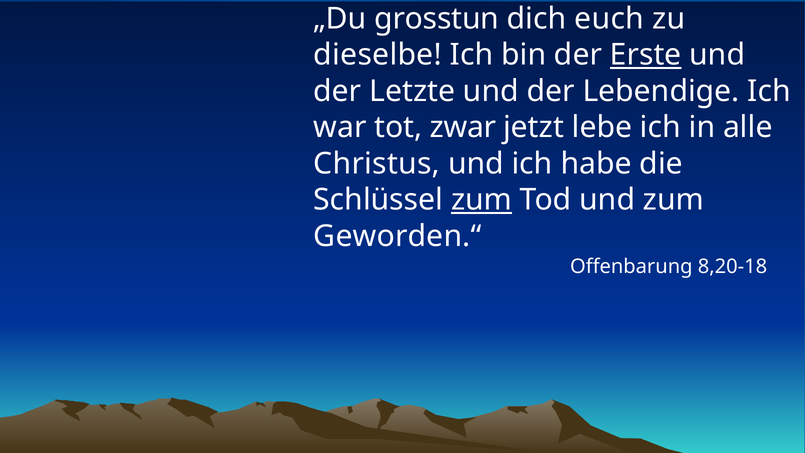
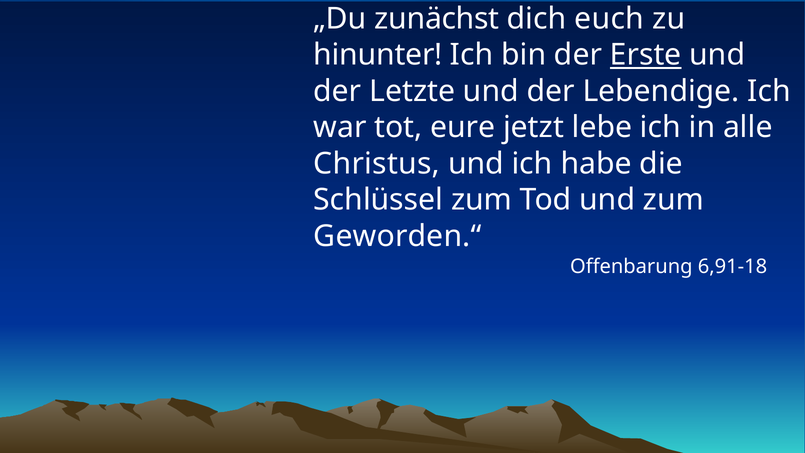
grosstun: grosstun -> zunächst
dieselbe: dieselbe -> hinunter
zwar: zwar -> eure
zum at (482, 200) underline: present -> none
8,20-18: 8,20-18 -> 6,91-18
